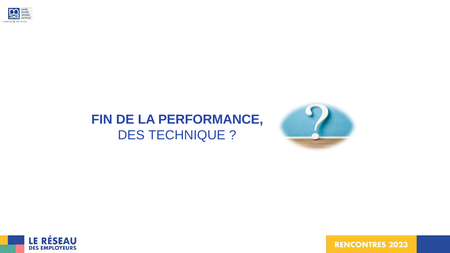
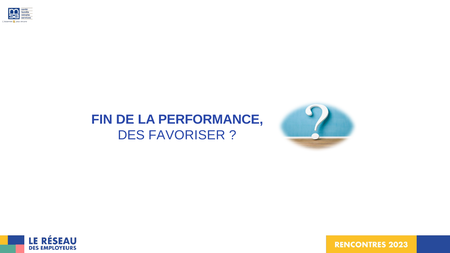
TECHNIQUE: TECHNIQUE -> FAVORISER
